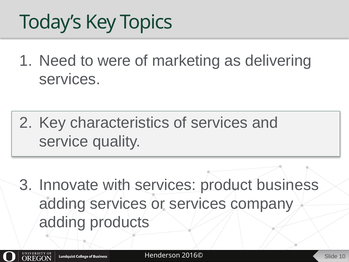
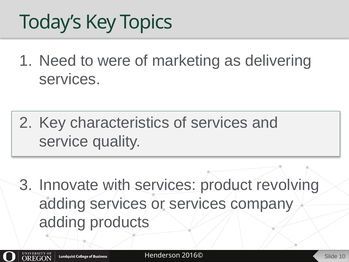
business: business -> revolving
